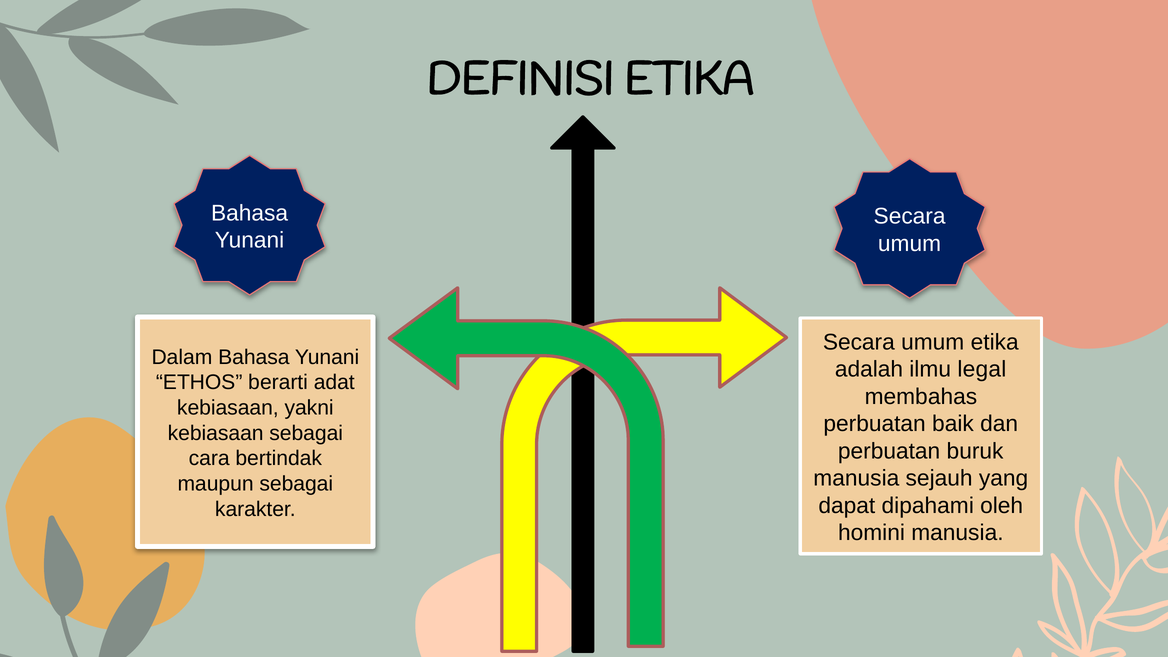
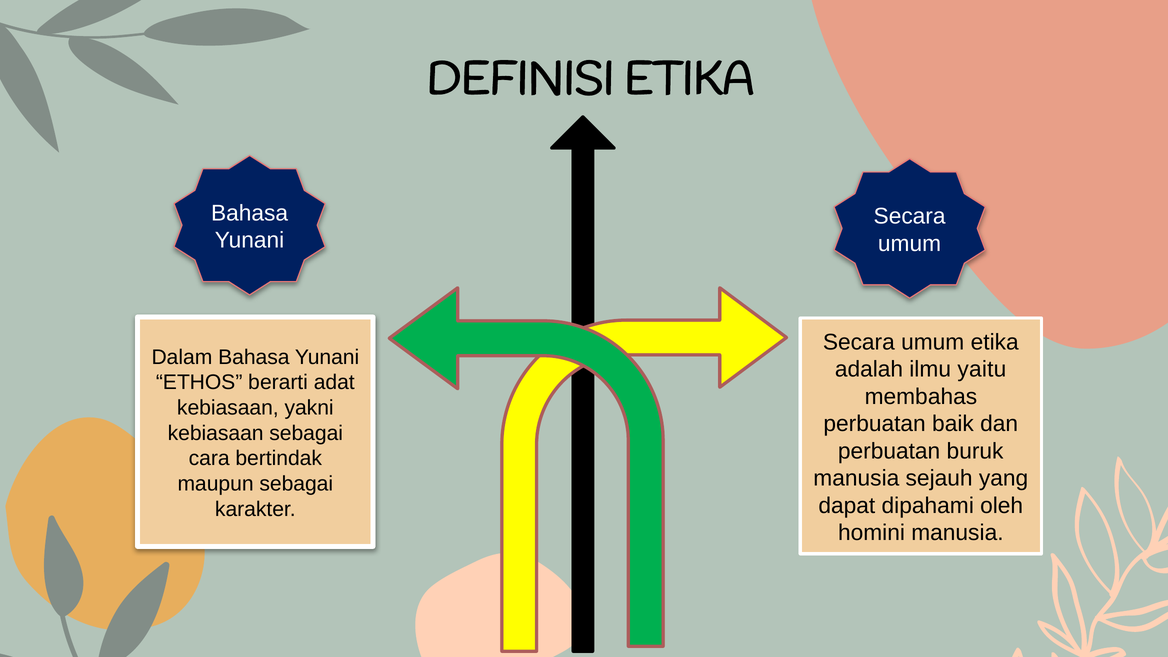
legal: legal -> yaitu
